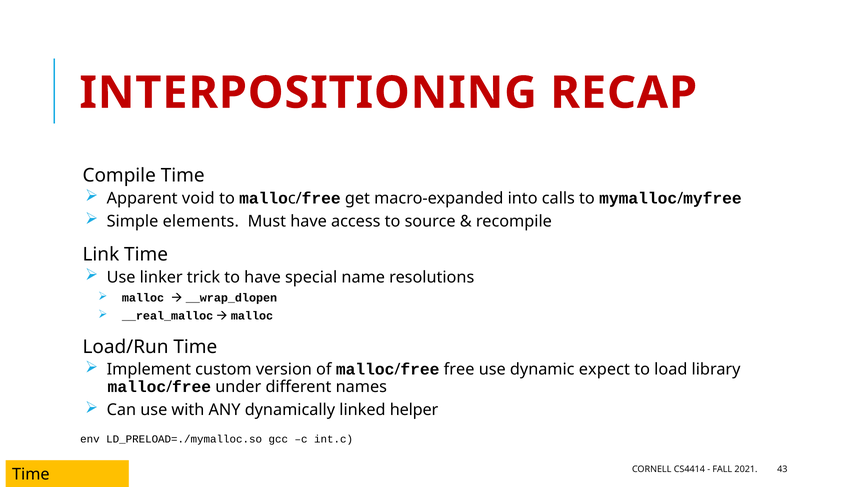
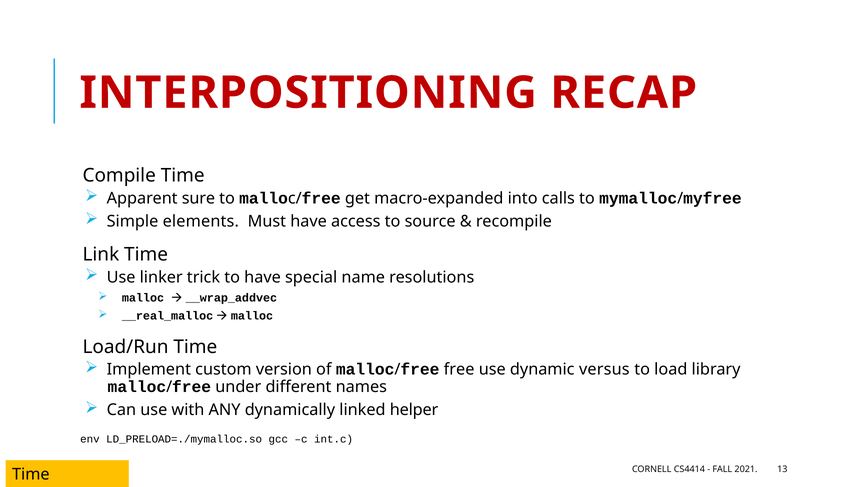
void: void -> sure
__wrap_dlopen: __wrap_dlopen -> __wrap_addvec
expect: expect -> versus
43: 43 -> 13
